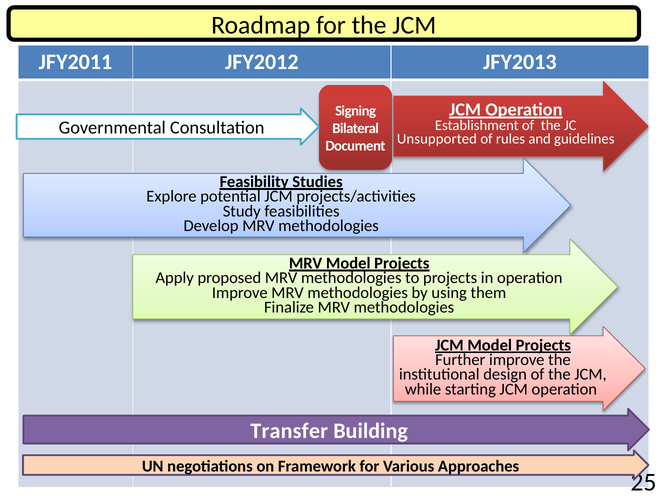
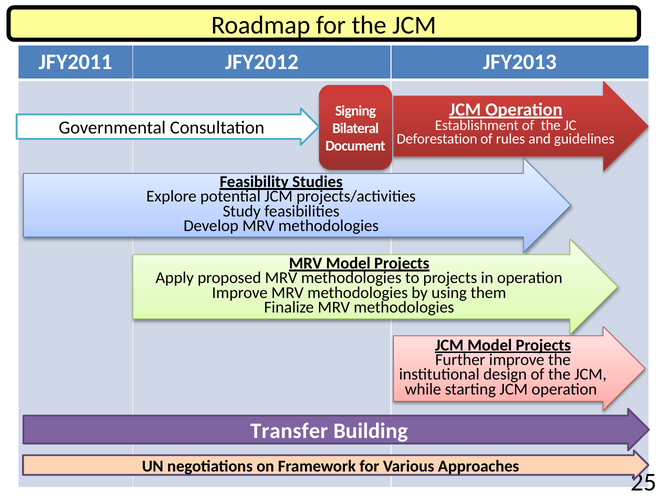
Unsupported: Unsupported -> Deforestation
